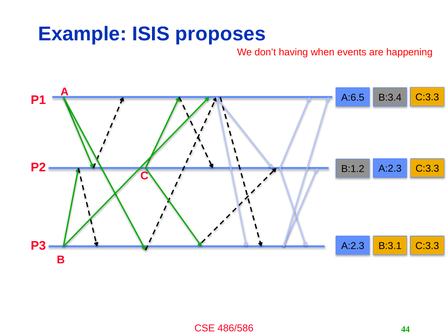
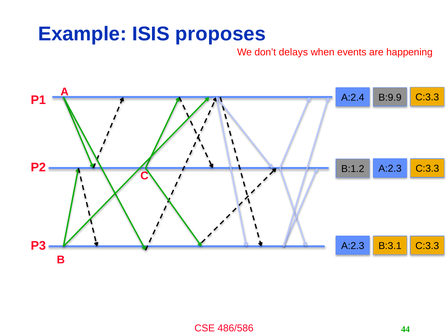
having: having -> delays
A:6.5: A:6.5 -> A:2.4
B:3.4: B:3.4 -> B:9.9
